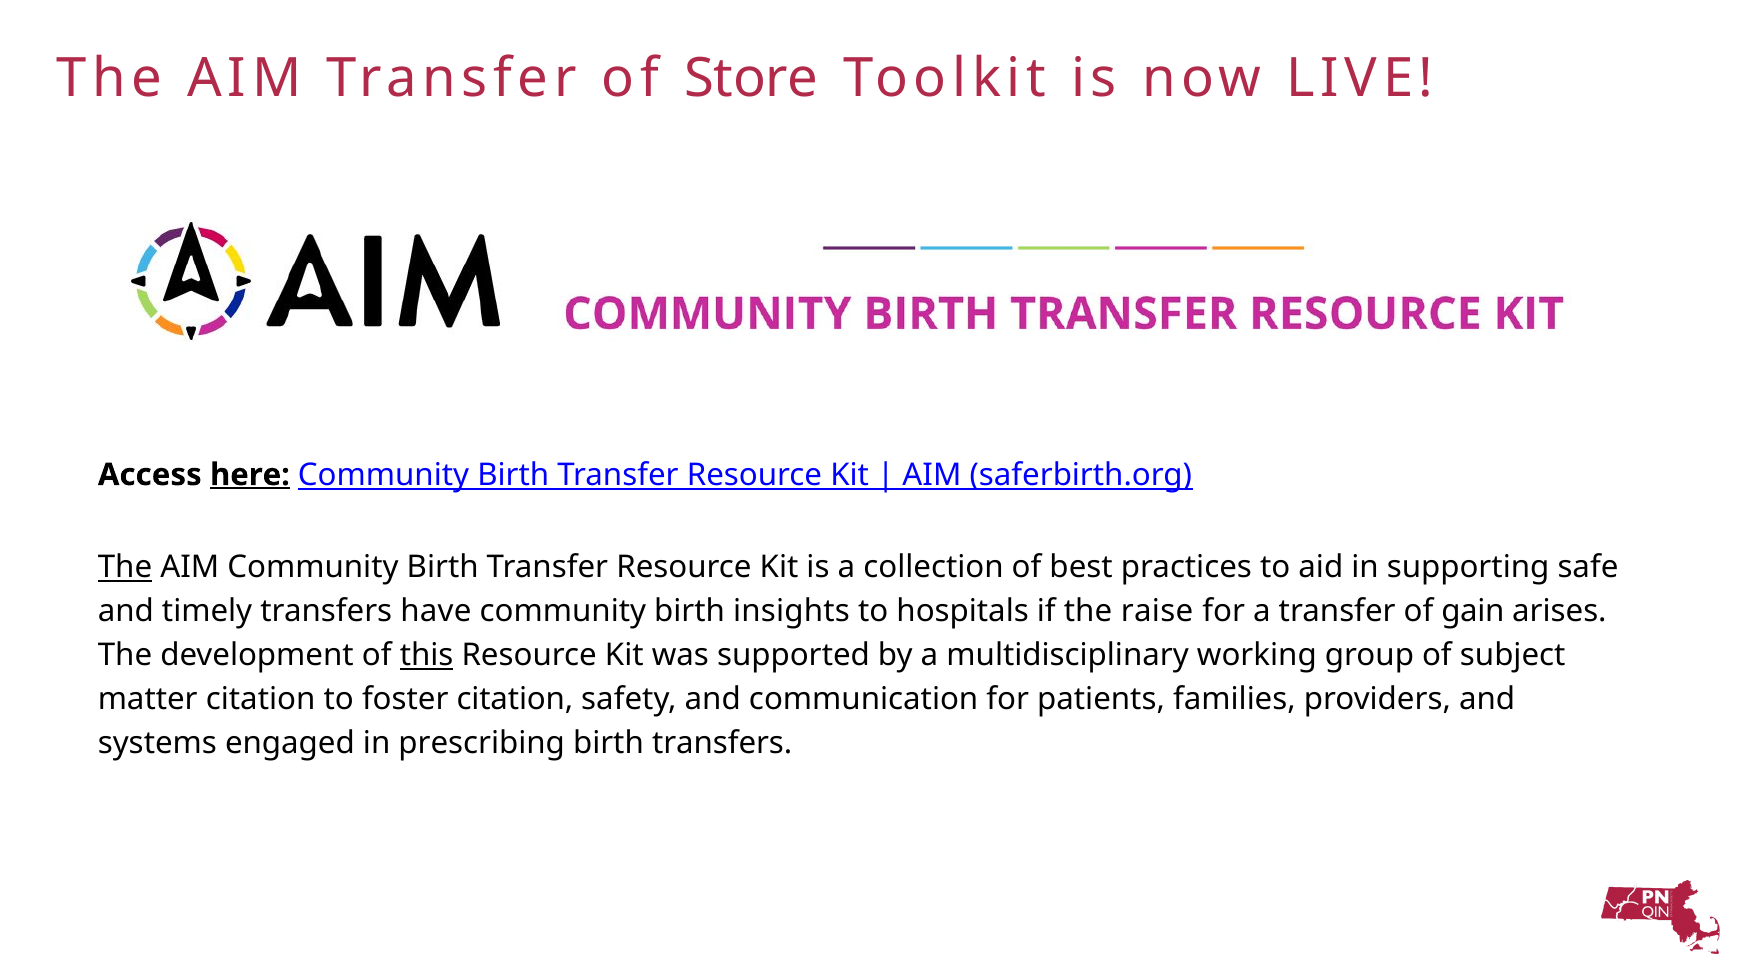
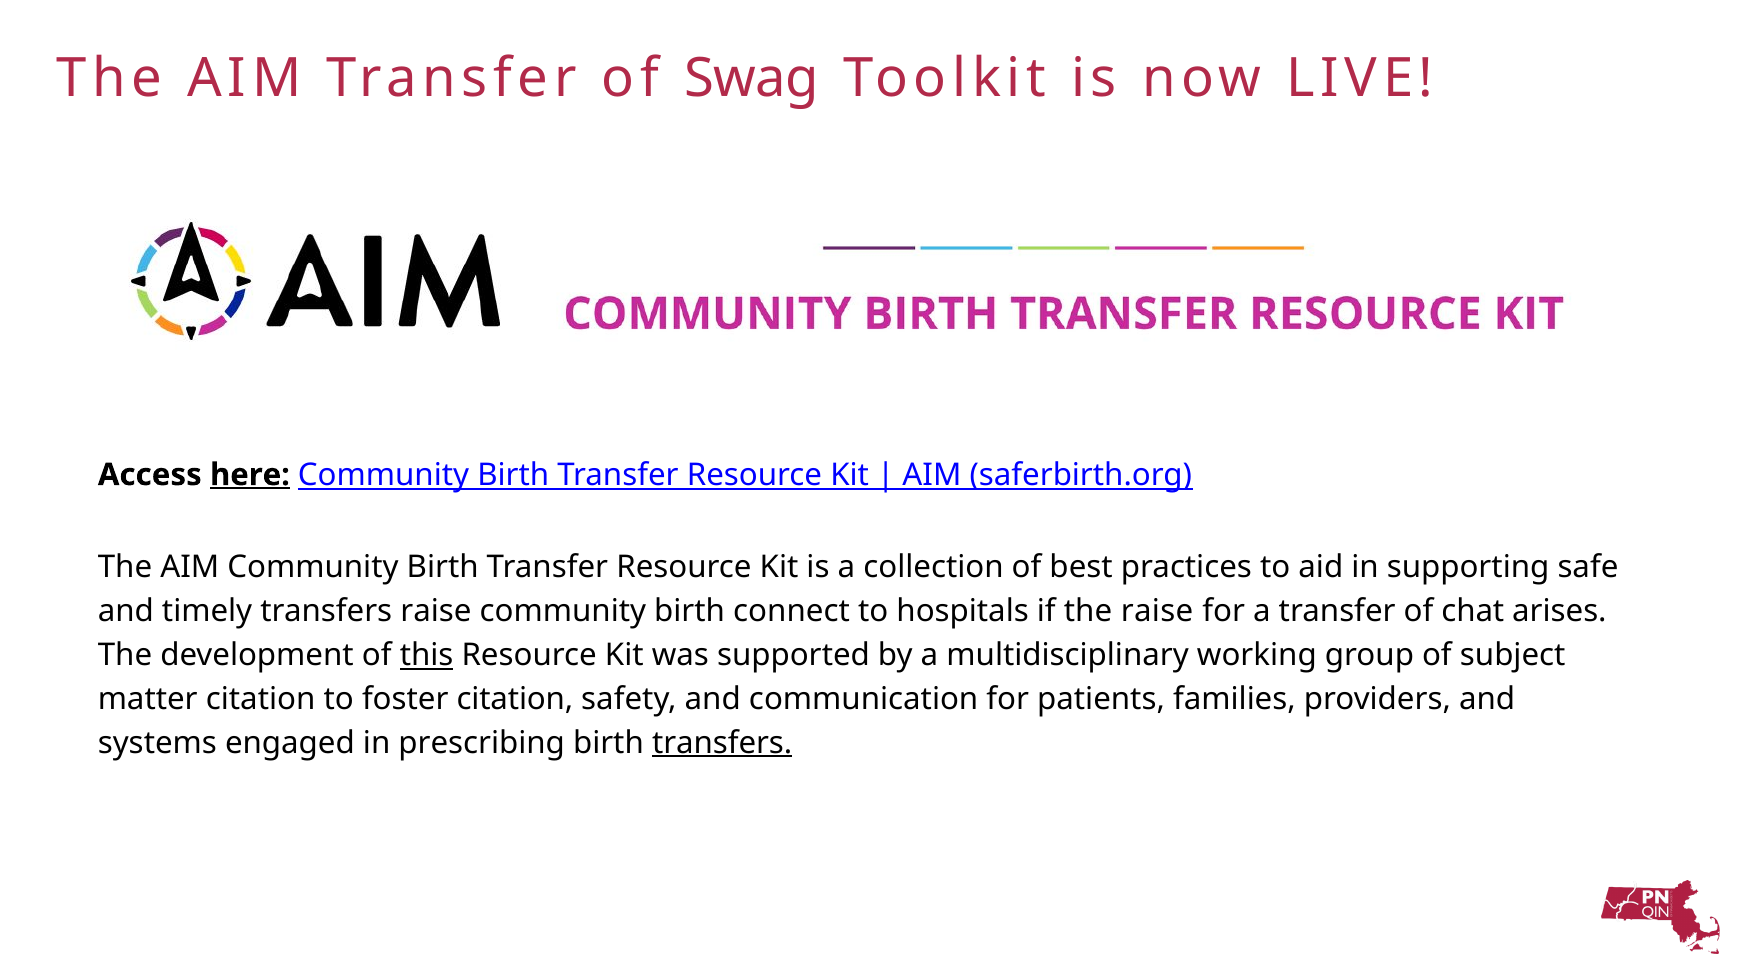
Store: Store -> Swag
The at (125, 568) underline: present -> none
transfers have: have -> raise
insights: insights -> connect
gain: gain -> chat
transfers at (722, 743) underline: none -> present
